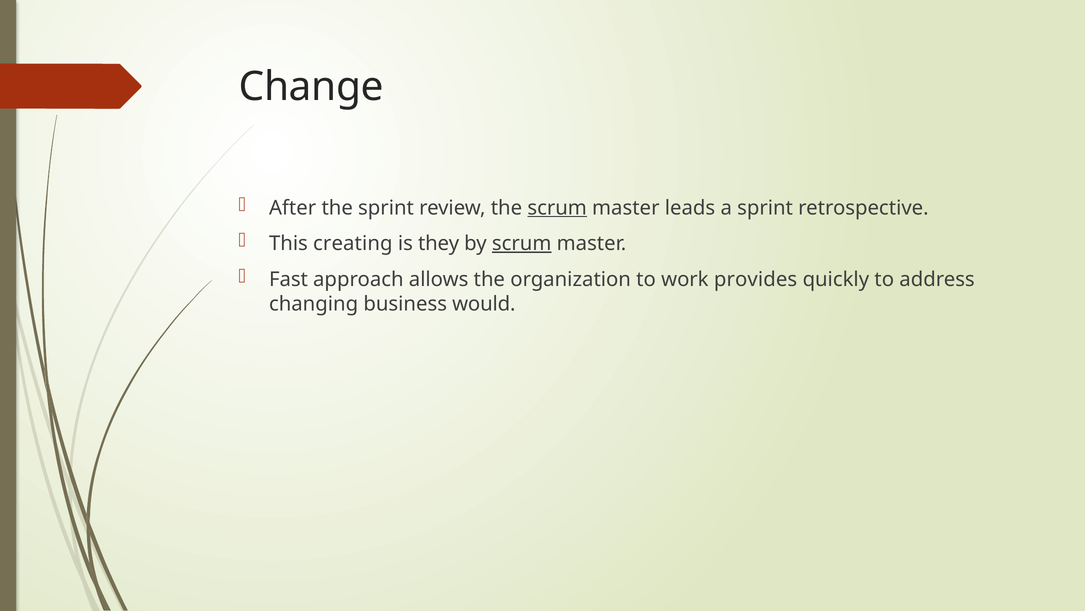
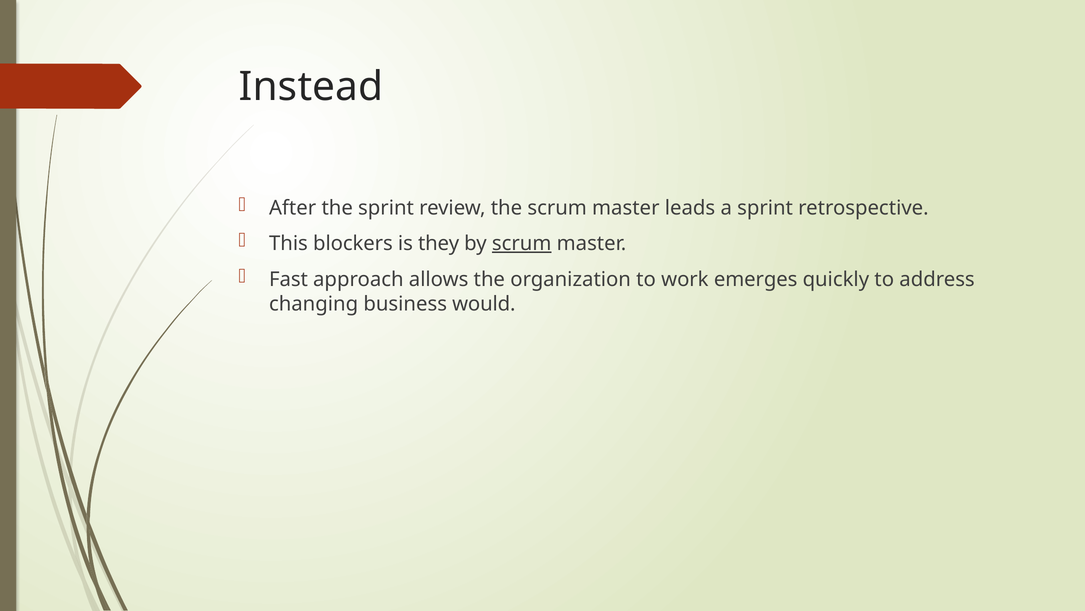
Change: Change -> Instead
scrum at (557, 208) underline: present -> none
creating: creating -> blockers
provides: provides -> emerges
